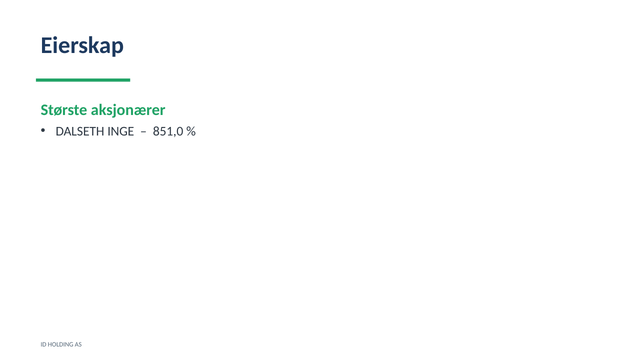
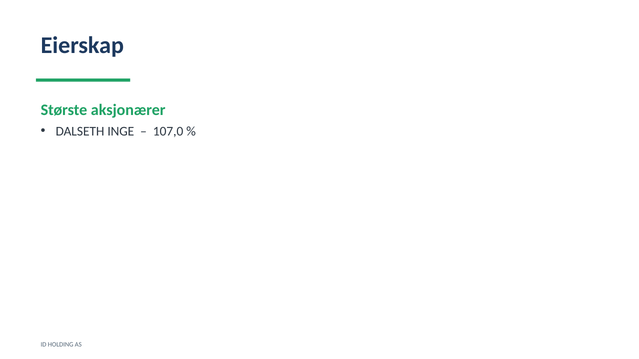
851,0: 851,0 -> 107,0
